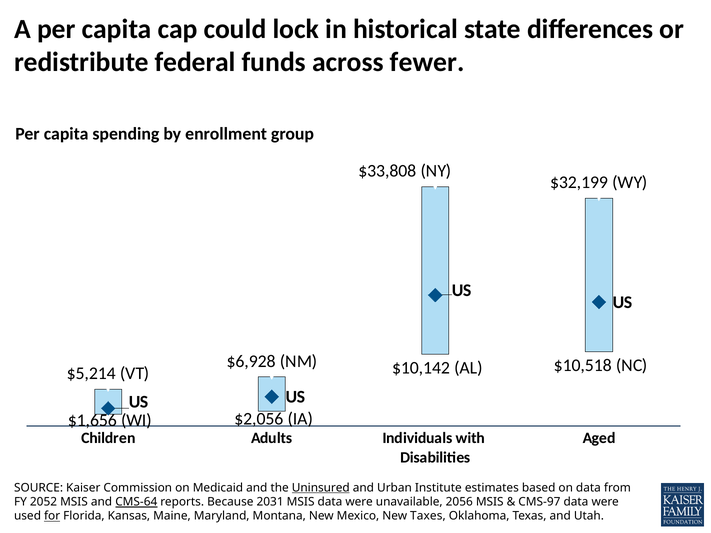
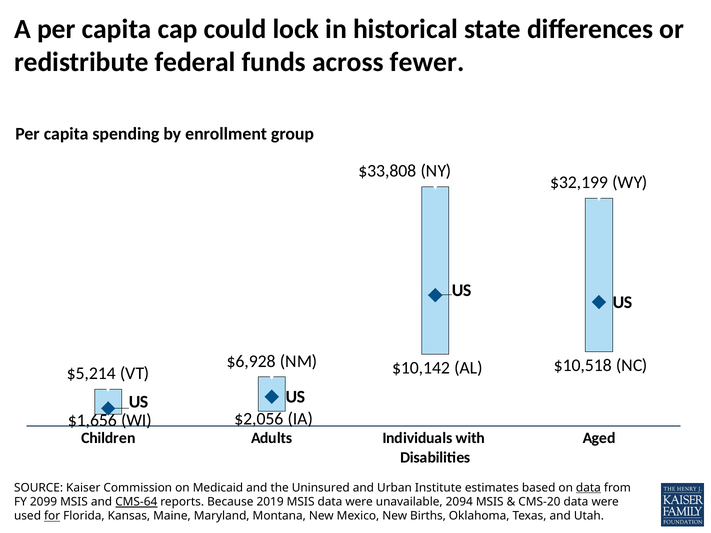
Uninsured underline: present -> none
data at (588, 488) underline: none -> present
2052: 2052 -> 2099
2031: 2031 -> 2019
2056: 2056 -> 2094
CMS-97: CMS-97 -> CMS-20
Taxes: Taxes -> Births
